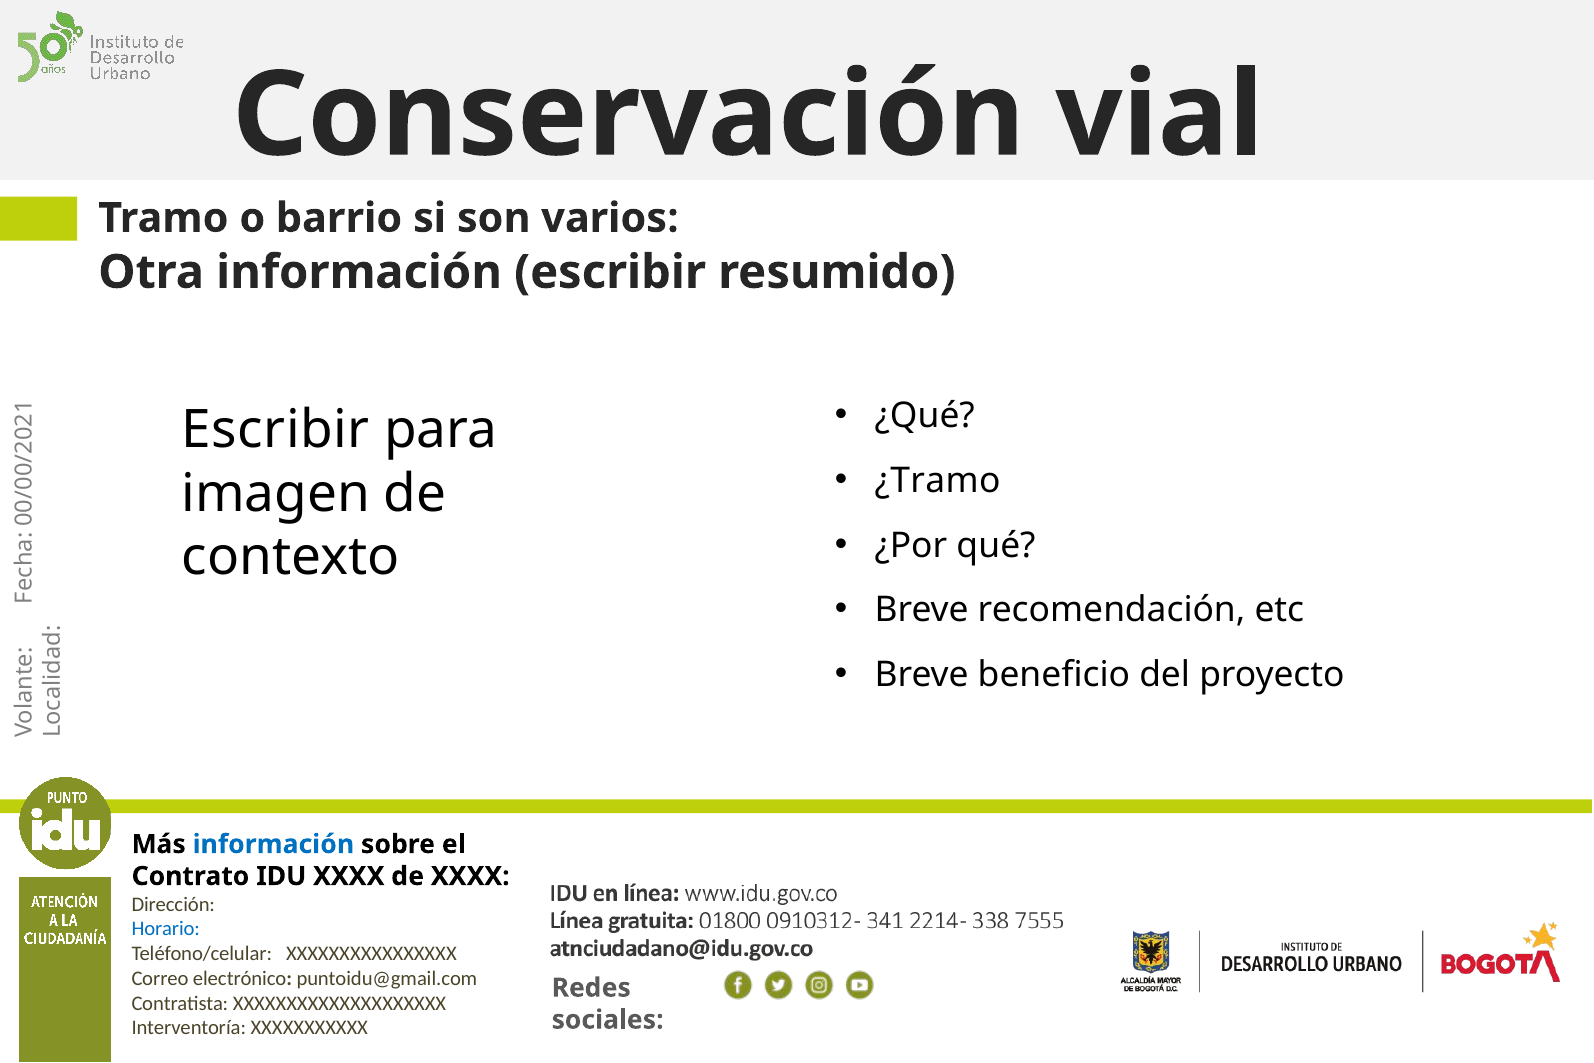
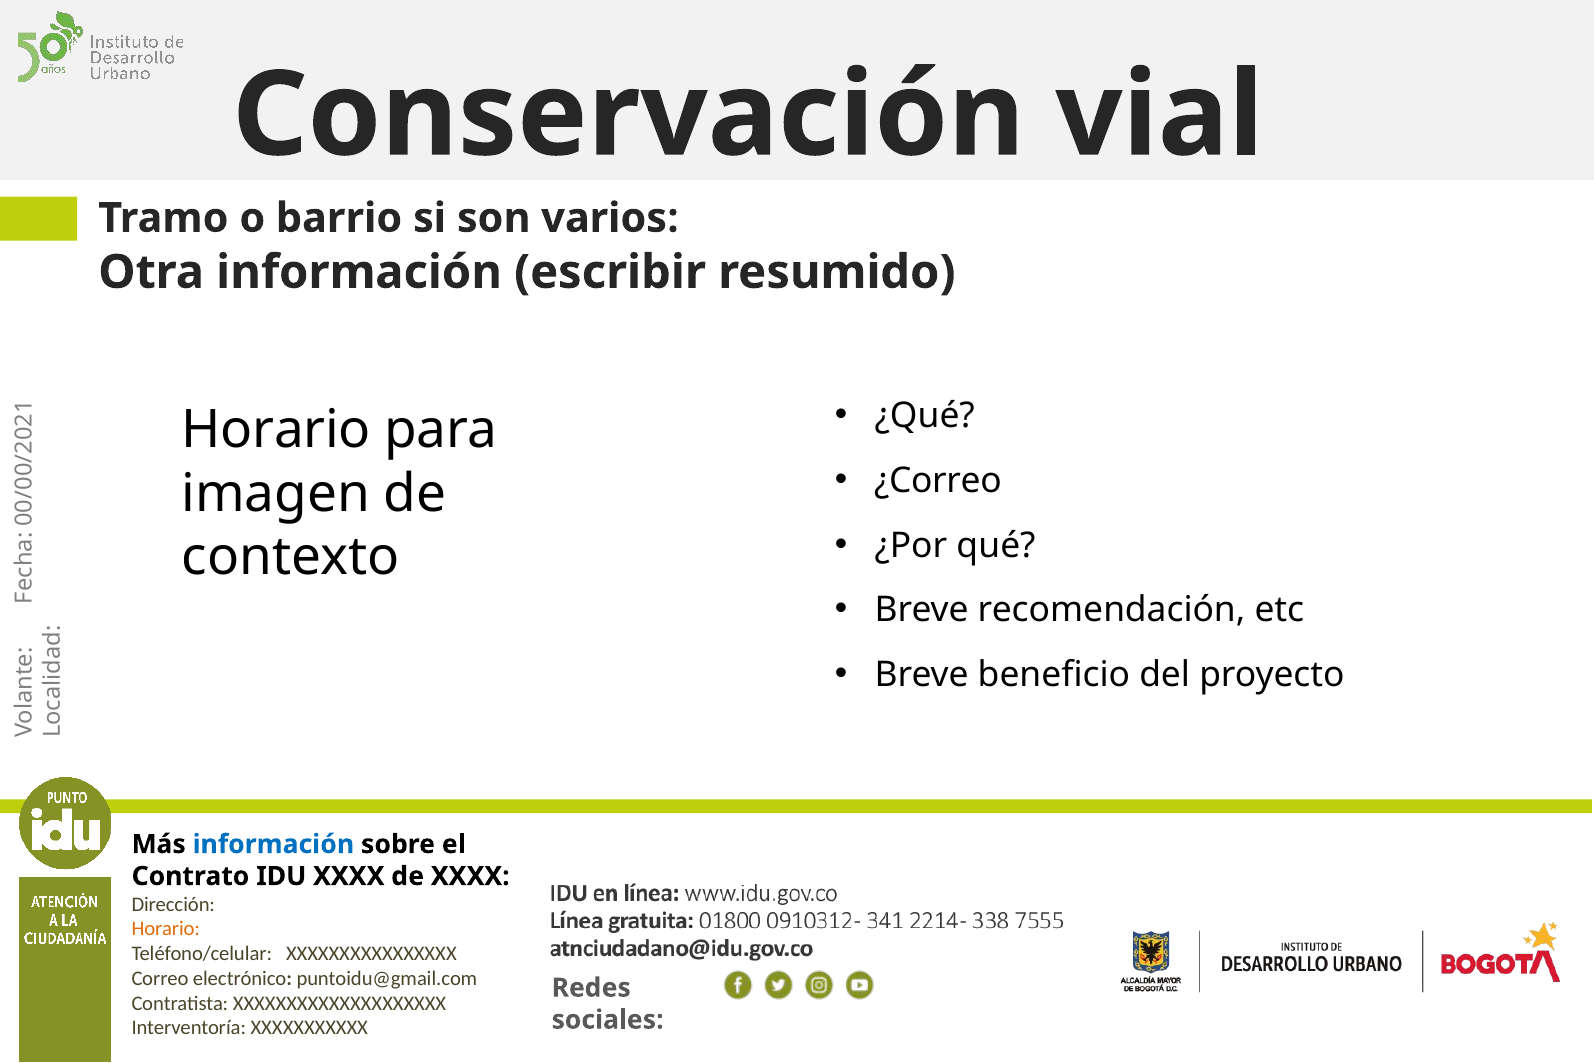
Escribir at (276, 430): Escribir -> Horario
¿Tramo: ¿Tramo -> ¿Correo
Horario at (166, 929) colour: blue -> orange
